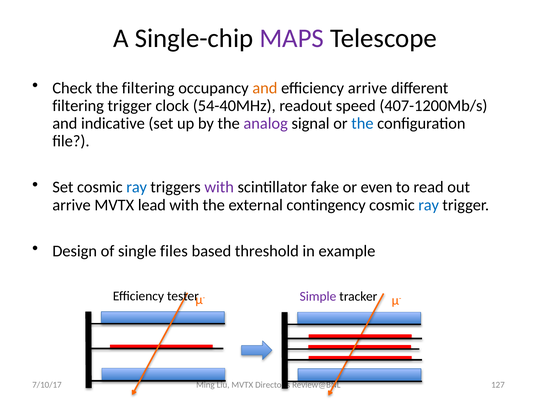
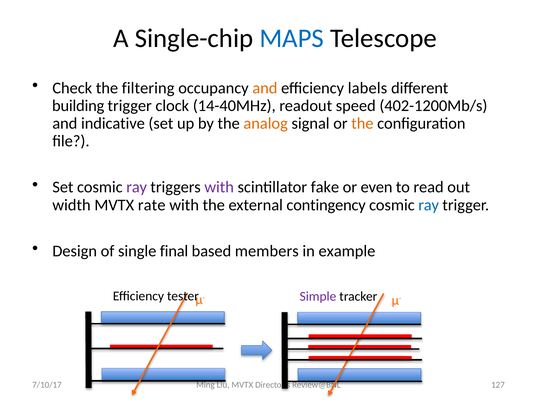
MAPS colour: purple -> blue
efficiency arrive: arrive -> labels
filtering at (78, 106): filtering -> building
54-40MHz: 54-40MHz -> 14-40MHz
407-1200Mb/s: 407-1200Mb/s -> 402-1200Mb/s
analog colour: purple -> orange
the at (362, 123) colour: blue -> orange
ray at (137, 187) colour: blue -> purple
arrive at (72, 205): arrive -> width
lead: lead -> rate
files: files -> final
threshold: threshold -> members
